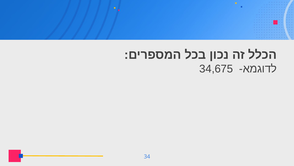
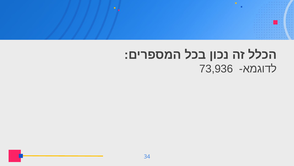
34,675: 34,675 -> 73,936
